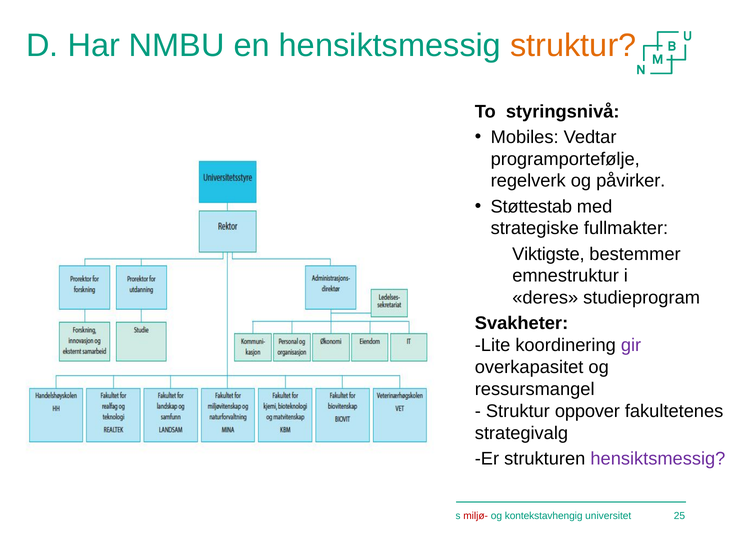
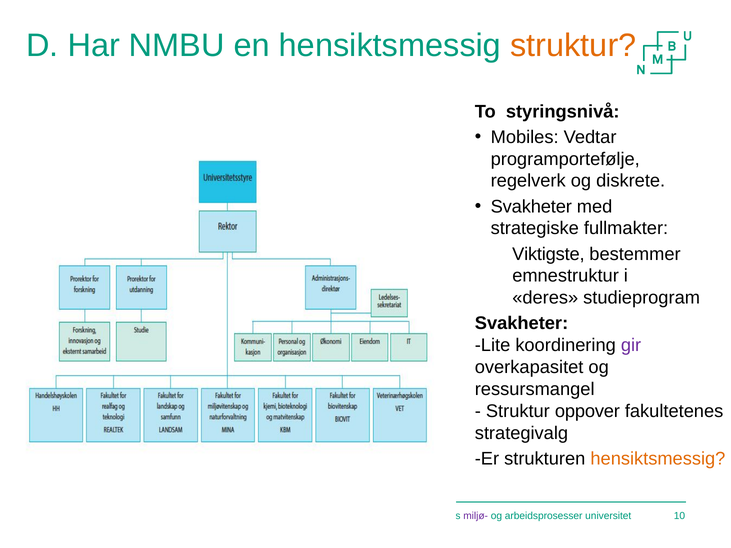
påvirker: påvirker -> diskrete
Støttestab at (531, 207): Støttestab -> Svakheter
hensiktsmessig at (658, 459) colour: purple -> orange
miljø- colour: red -> purple
kontekstavhengig: kontekstavhengig -> arbeidsprosesser
25: 25 -> 10
